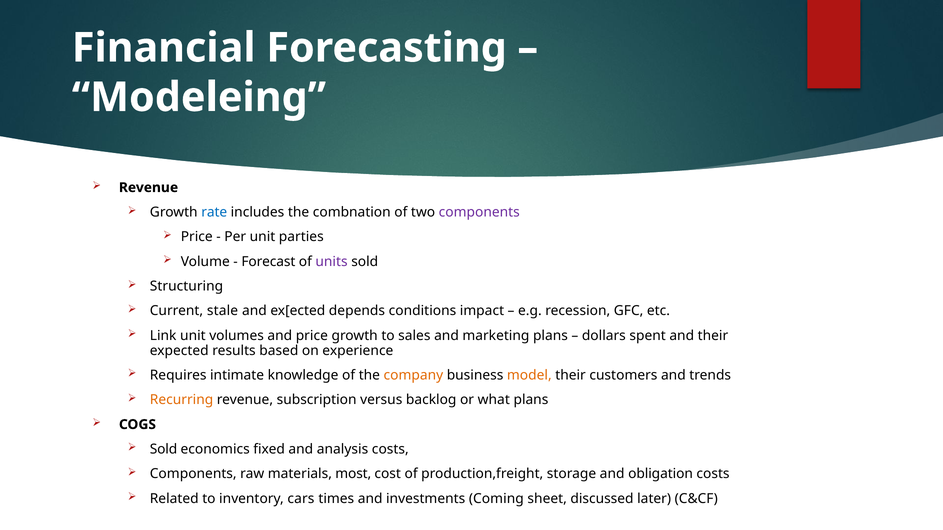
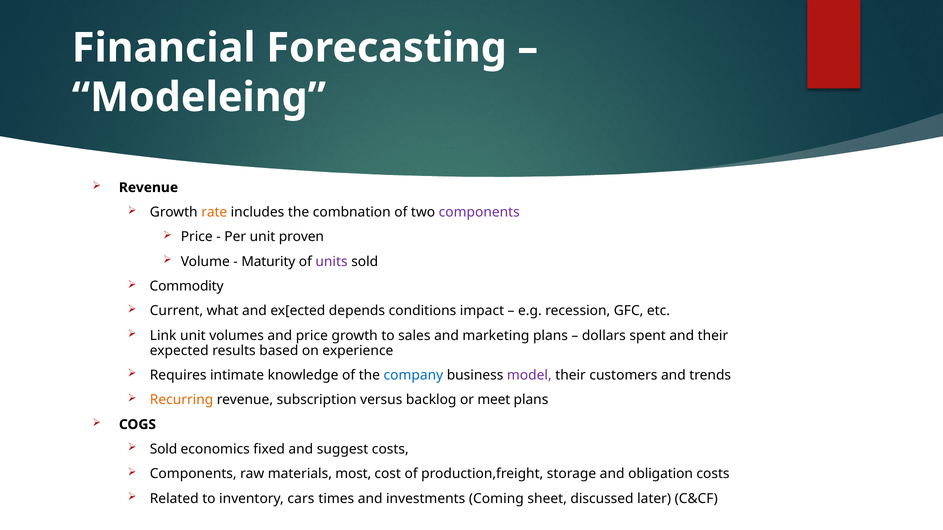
rate colour: blue -> orange
parties: parties -> proven
Forecast: Forecast -> Maturity
Structuring: Structuring -> Commodity
stale: stale -> what
company colour: orange -> blue
model colour: orange -> purple
what: what -> meet
analysis: analysis -> suggest
